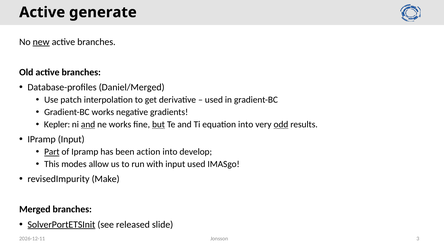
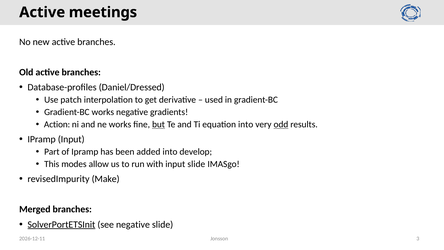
generate: generate -> meetings
new underline: present -> none
Daniel/Merged: Daniel/Merged -> Daniel/Dressed
Kepler: Kepler -> Action
and at (88, 124) underline: present -> none
Part underline: present -> none
action: action -> added
input used: used -> slide
see released: released -> negative
